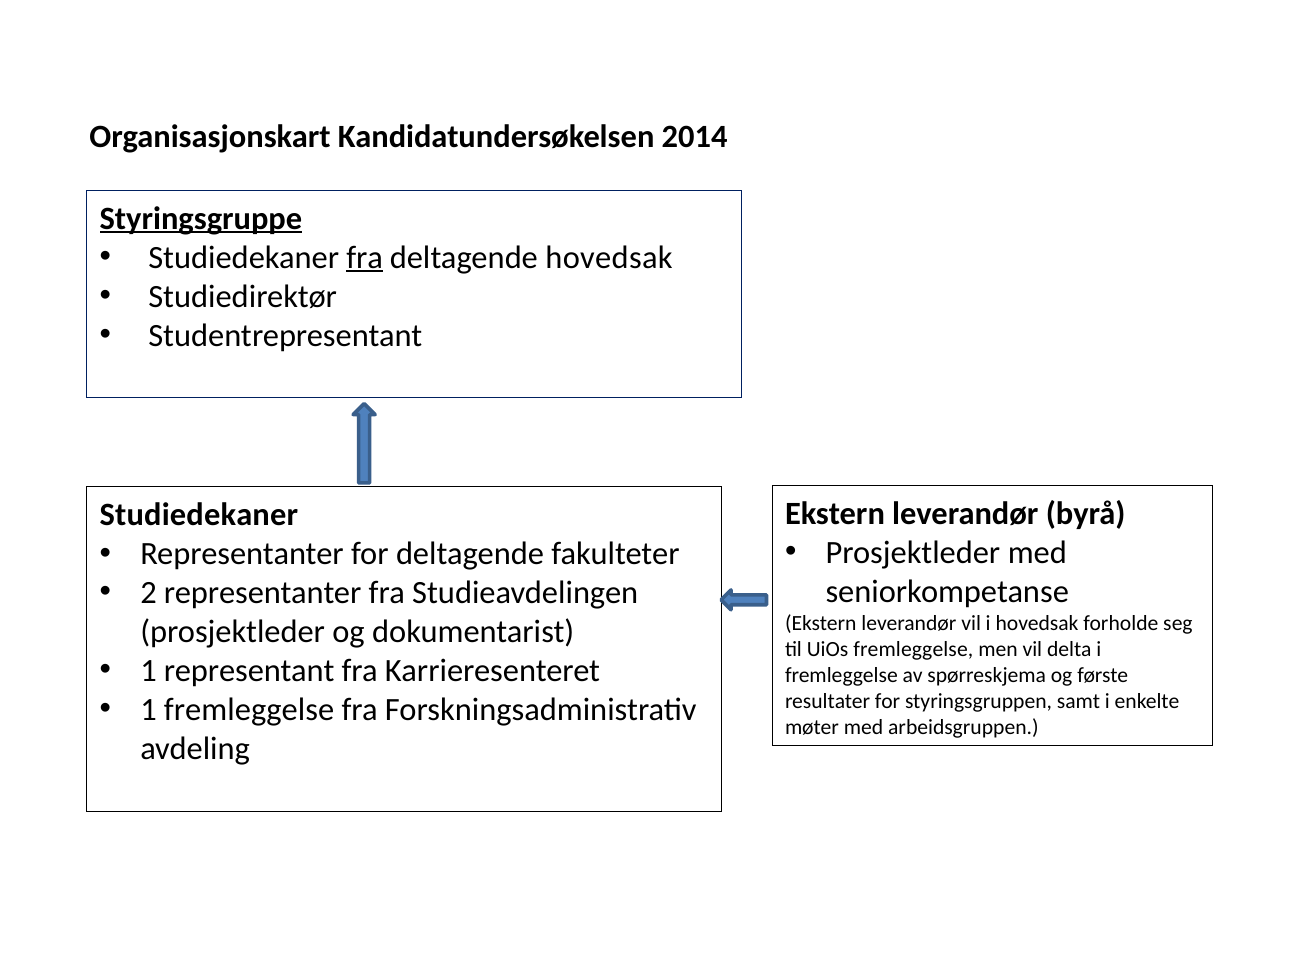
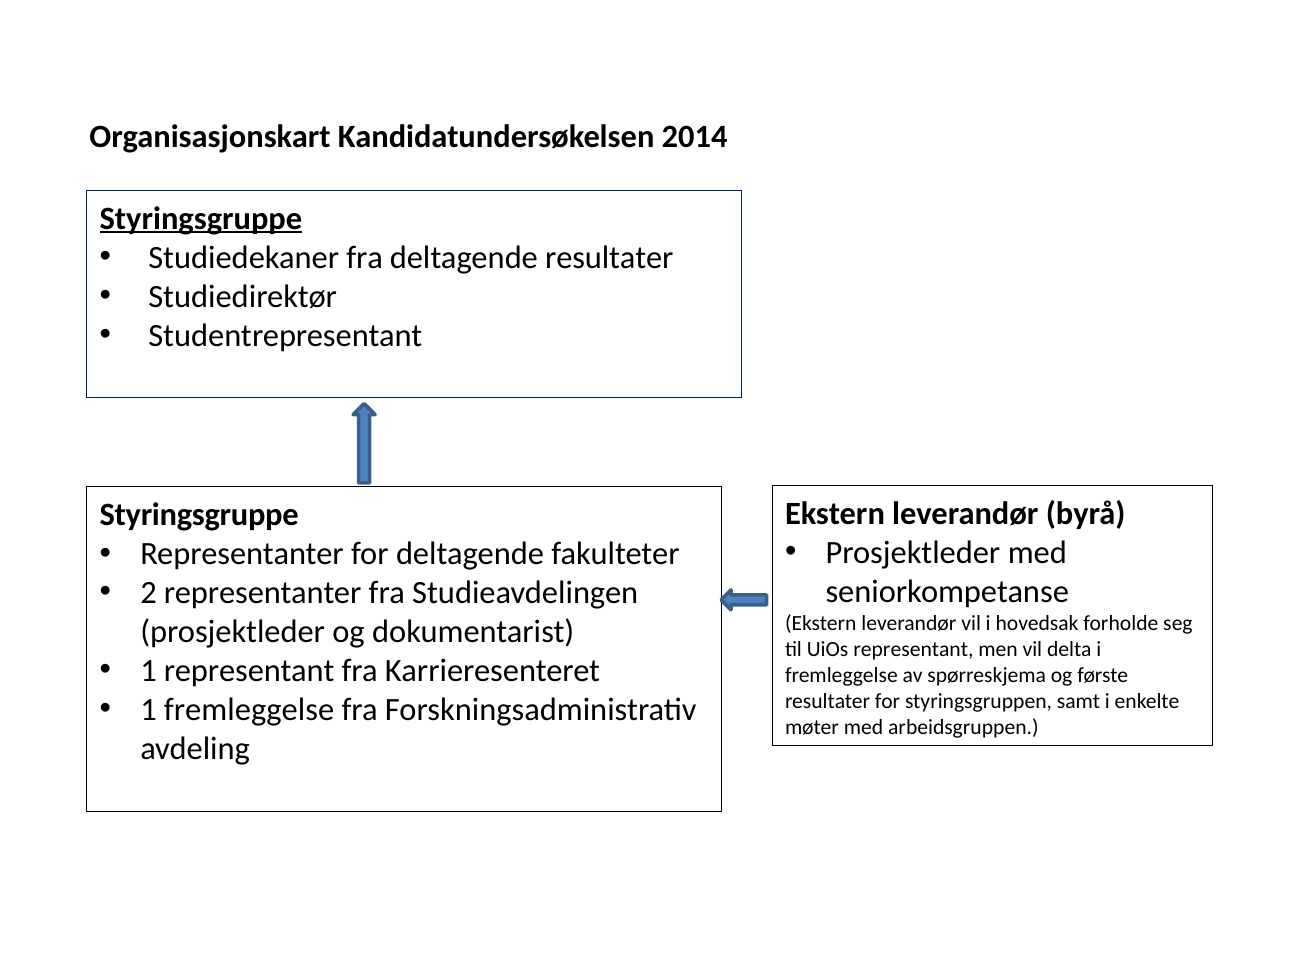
fra at (365, 258) underline: present -> none
deltagende hovedsak: hovedsak -> resultater
Studiedekaner at (199, 515): Studiedekaner -> Styringsgruppe
UiOs fremleggelse: fremleggelse -> representant
